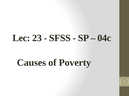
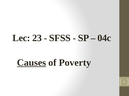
Causes underline: none -> present
